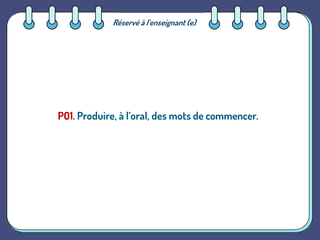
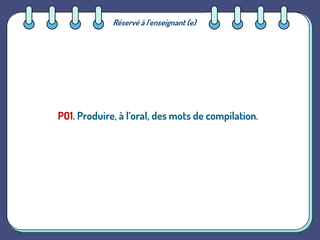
commencer: commencer -> compilation
